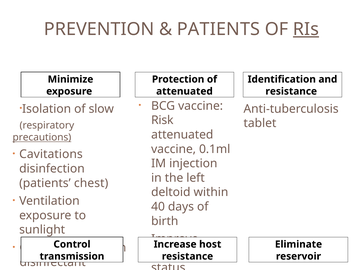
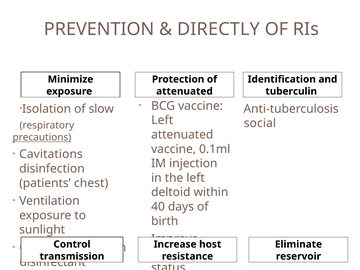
PATIENTS at (218, 29): PATIENTS -> DIRECTLY
RIs underline: present -> none
resistance at (291, 91): resistance -> tuberculin
Risk at (162, 120): Risk -> Left
tablet: tablet -> social
